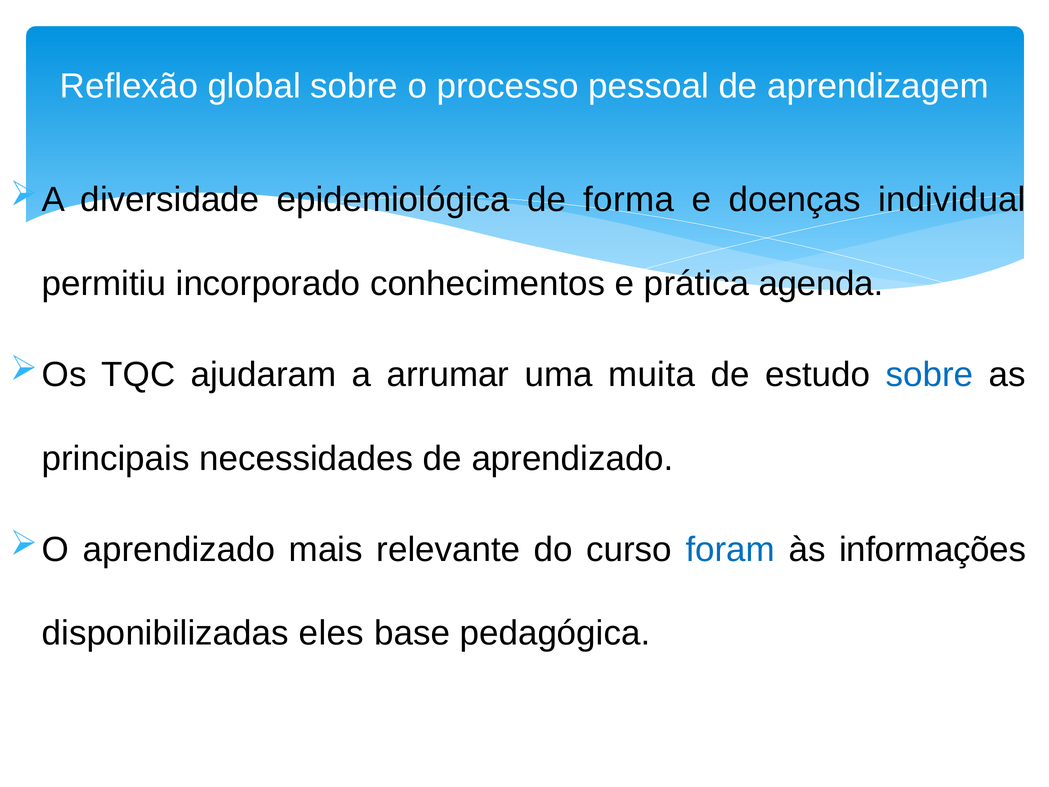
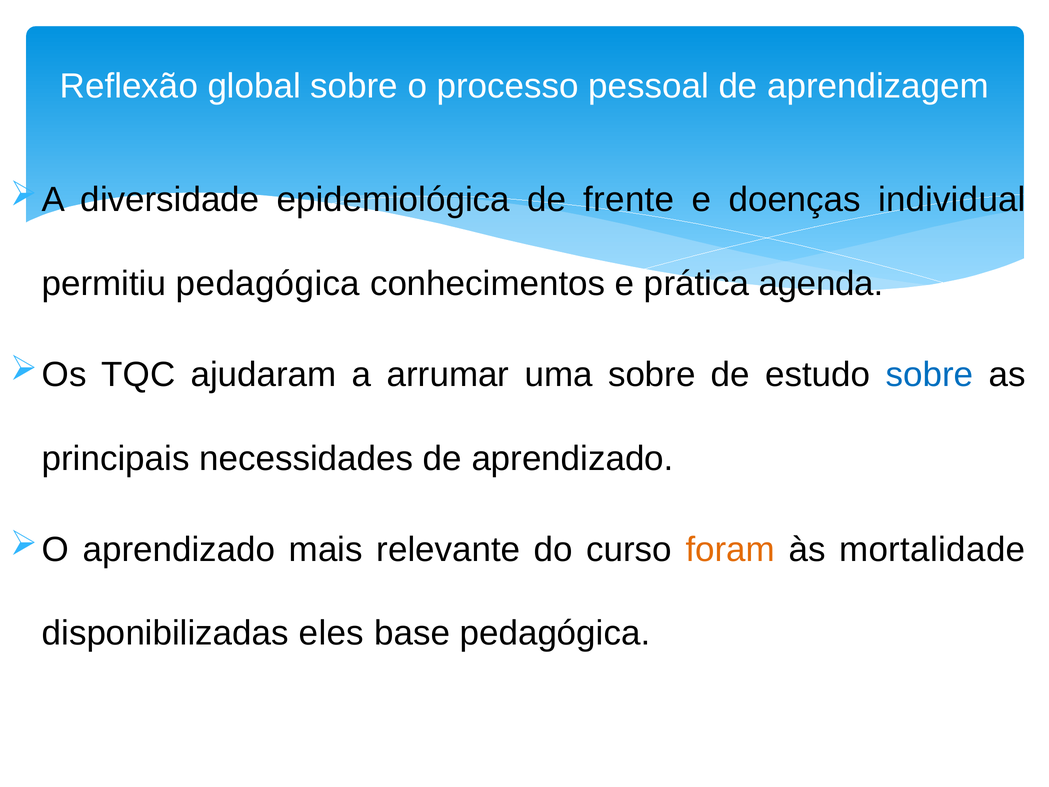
forma: forma -> frente
permitiu incorporado: incorporado -> pedagógica
uma muita: muita -> sobre
foram colour: blue -> orange
informações: informações -> mortalidade
